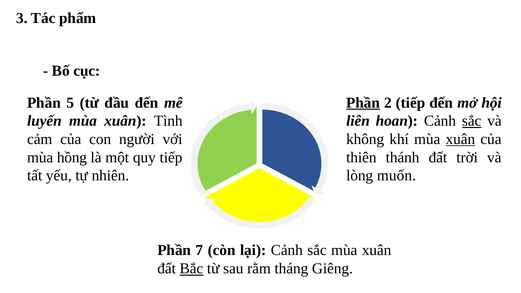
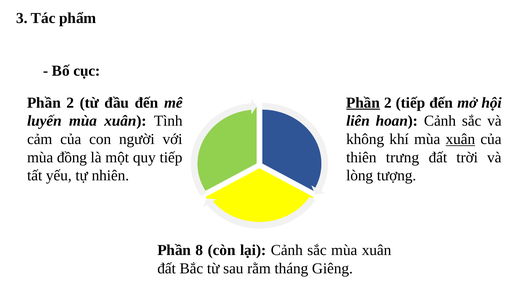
5 at (70, 103): 5 -> 2
sắc at (472, 121) underline: present -> none
hồng: hồng -> đồng
thánh: thánh -> trưng
muốn: muốn -> tượng
7: 7 -> 8
Bắc underline: present -> none
